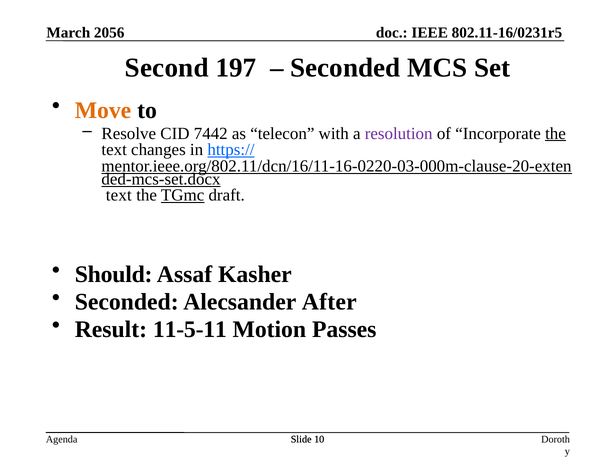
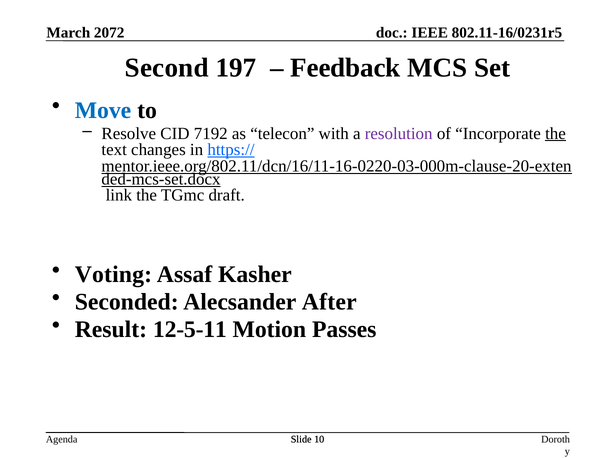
2056: 2056 -> 2072
Seconded at (345, 68): Seconded -> Feedback
Move colour: orange -> blue
7442: 7442 -> 7192
text at (119, 195): text -> link
TGmc underline: present -> none
Should: Should -> Voting
11-5-11: 11-5-11 -> 12-5-11
